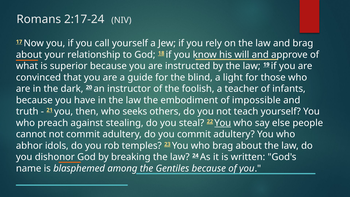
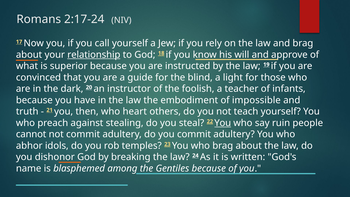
relationship underline: none -> present
seeks: seeks -> heart
else: else -> ruin
